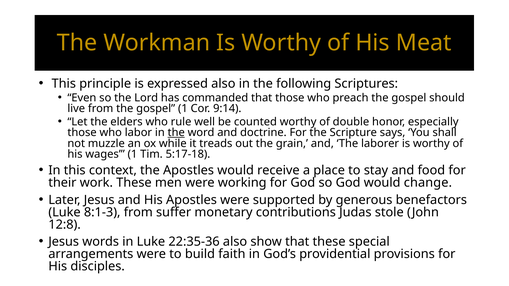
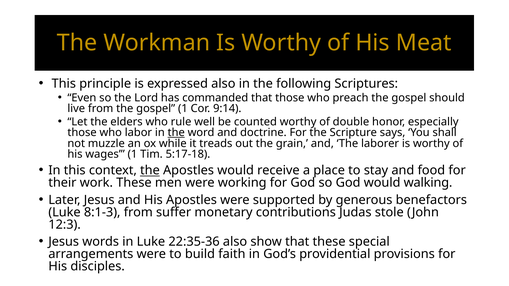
the at (150, 171) underline: none -> present
change: change -> walking
12:8: 12:8 -> 12:3
